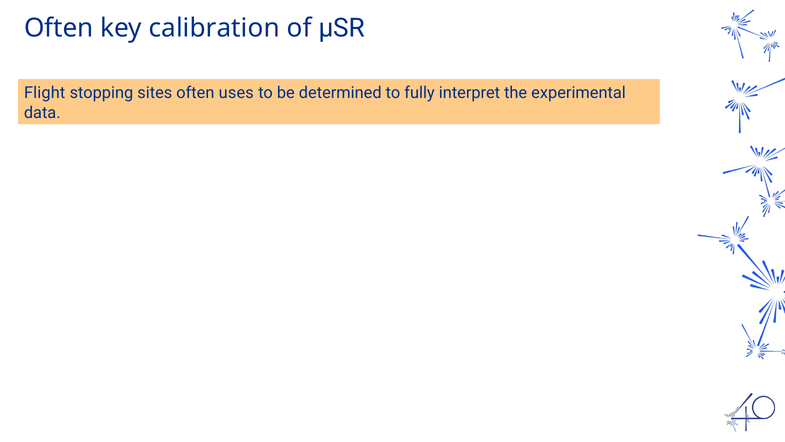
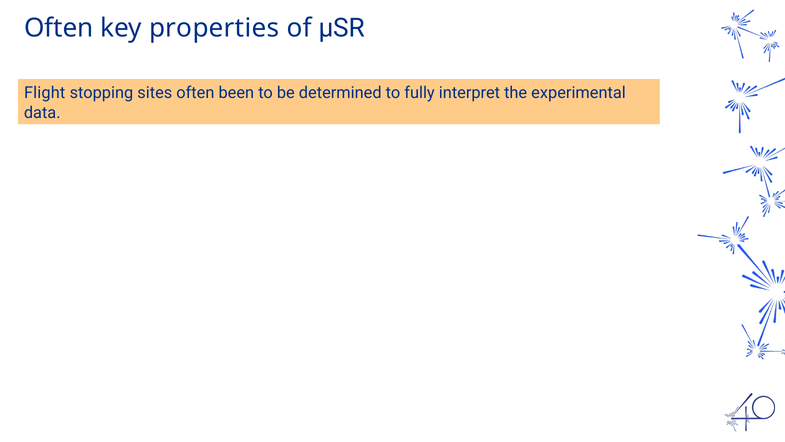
calibration: calibration -> properties
uses: uses -> been
